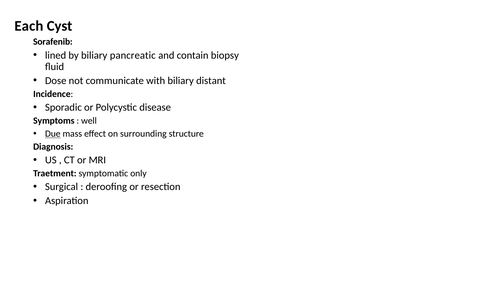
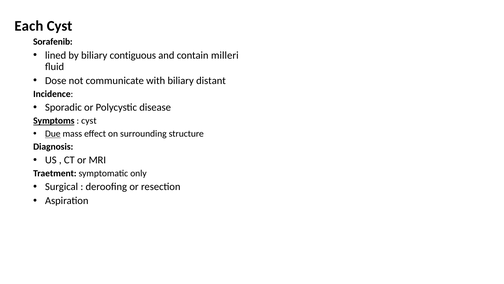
pancreatic: pancreatic -> contiguous
biopsy: biopsy -> milleri
Symptoms underline: none -> present
well at (89, 121): well -> cyst
